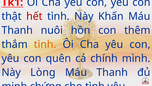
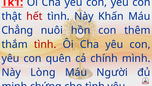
Thanh at (17, 30): Thanh -> Chẳng
tình at (45, 44) colour: orange -> red
Thanh at (112, 72): Thanh -> Người
